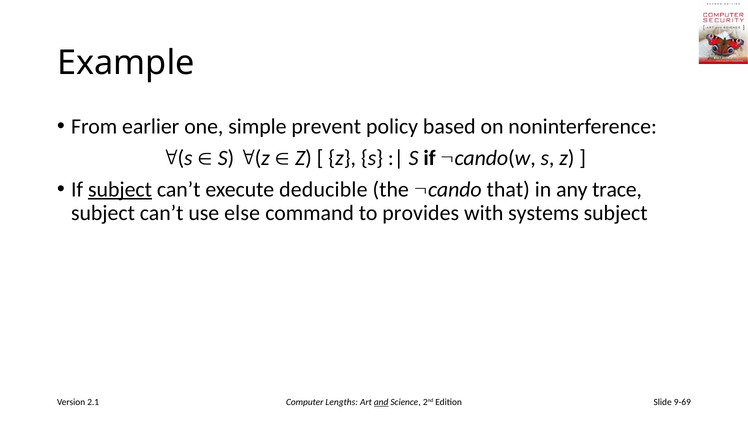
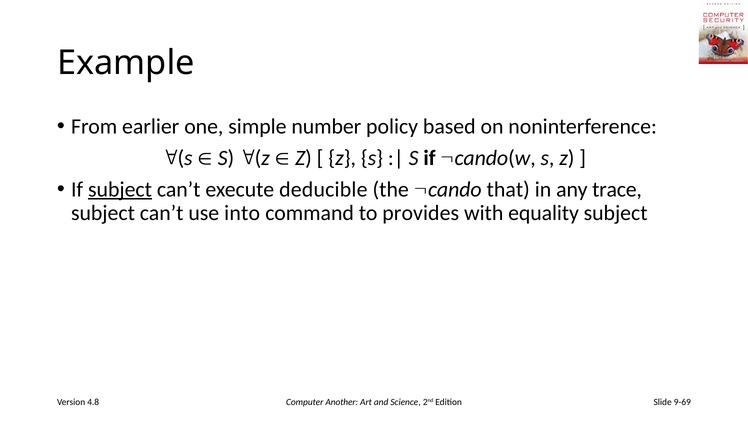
prevent: prevent -> number
else: else -> into
systems: systems -> equality
2.1: 2.1 -> 4.8
Lengths: Lengths -> Another
and underline: present -> none
